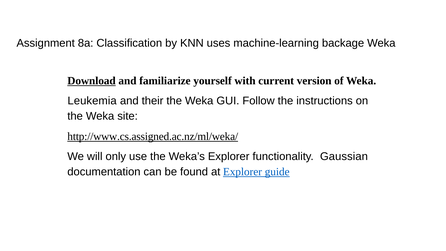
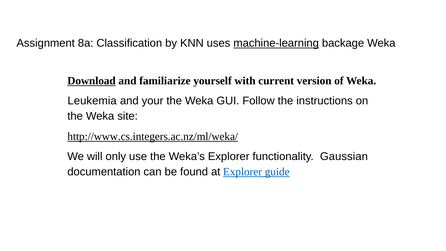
machine-learning underline: none -> present
their: their -> your
http://www.cs.assigned.ac.nz/ml/weka/: http://www.cs.assigned.ac.nz/ml/weka/ -> http://www.cs.integers.ac.nz/ml/weka/
